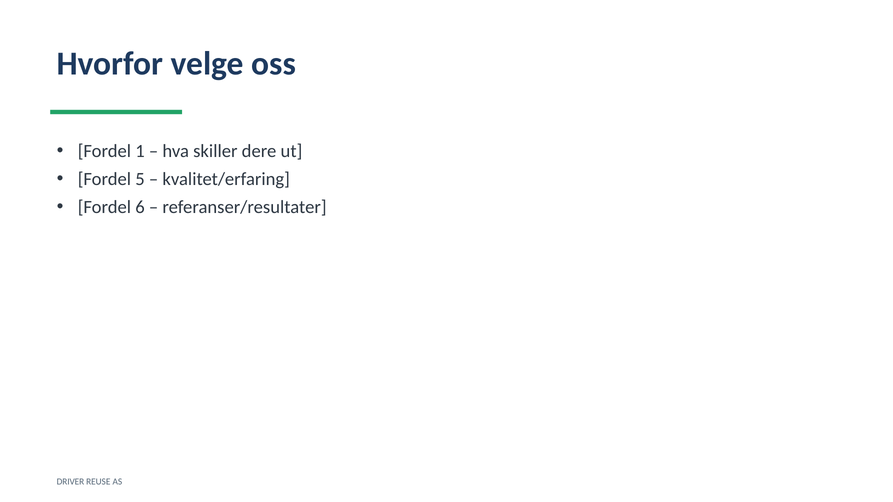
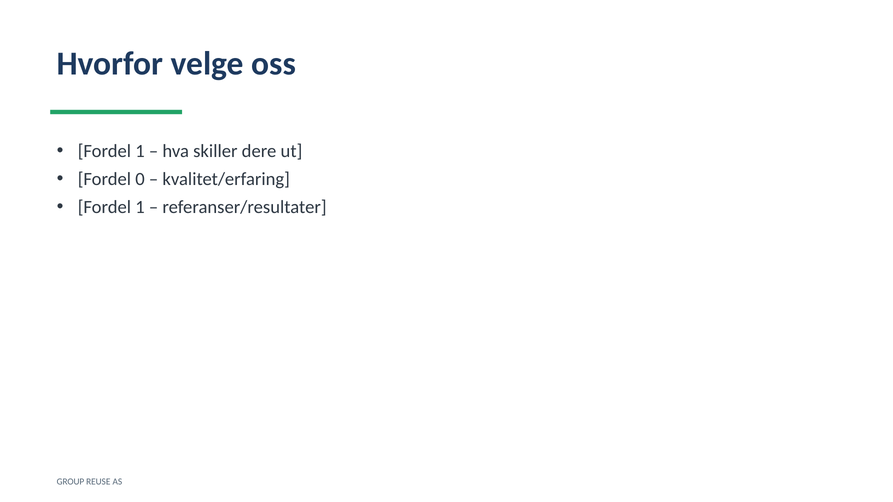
5: 5 -> 0
6 at (140, 207): 6 -> 1
DRIVER: DRIVER -> GROUP
